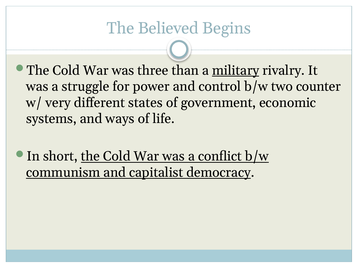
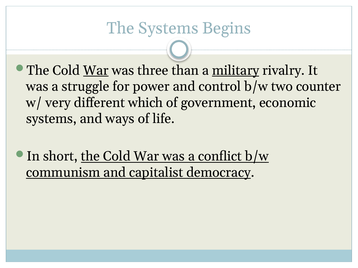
The Believed: Believed -> Systems
War at (96, 71) underline: none -> present
states: states -> which
